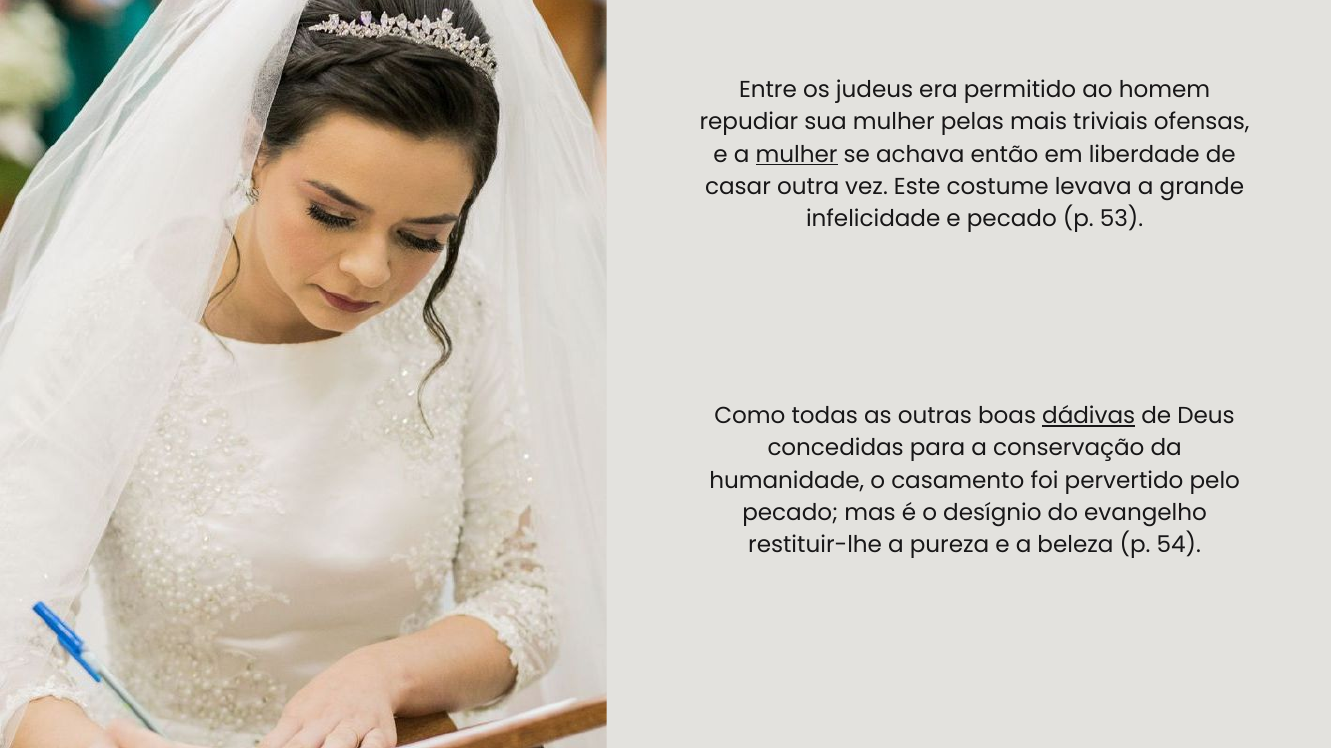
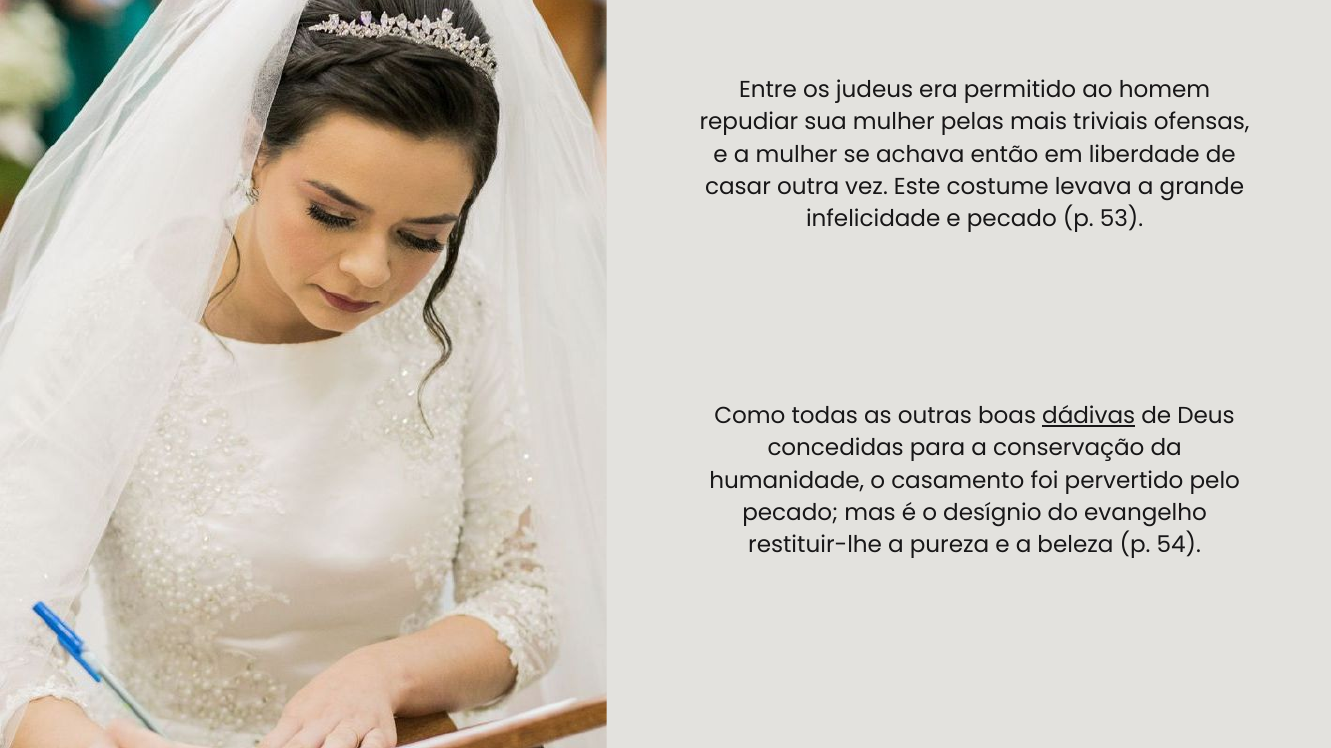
mulher at (797, 155) underline: present -> none
